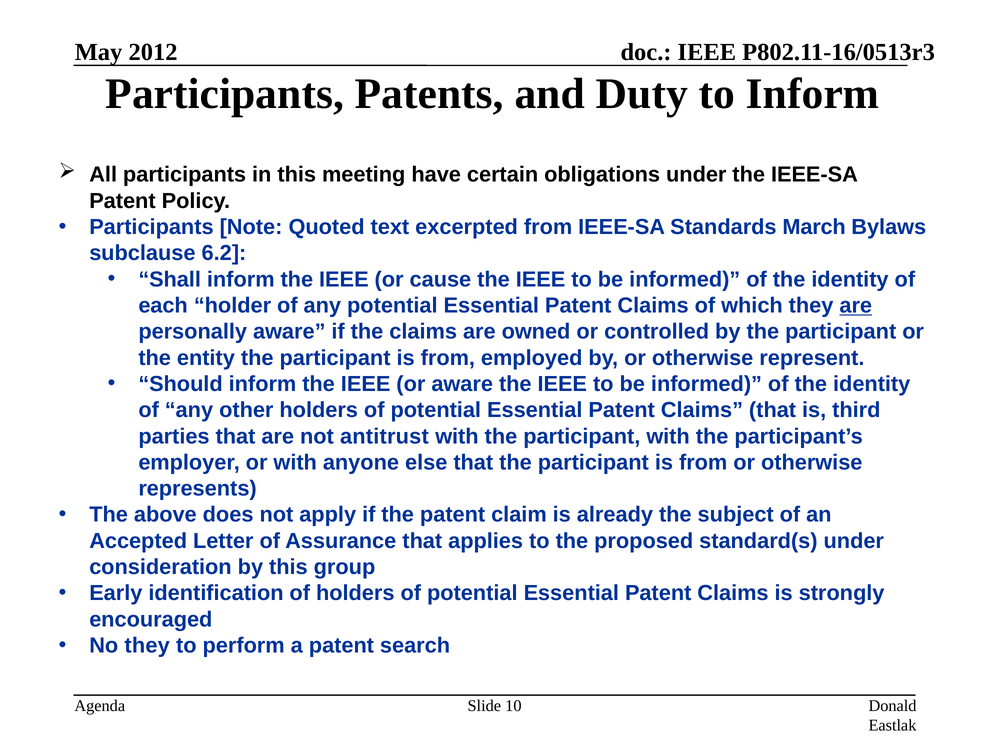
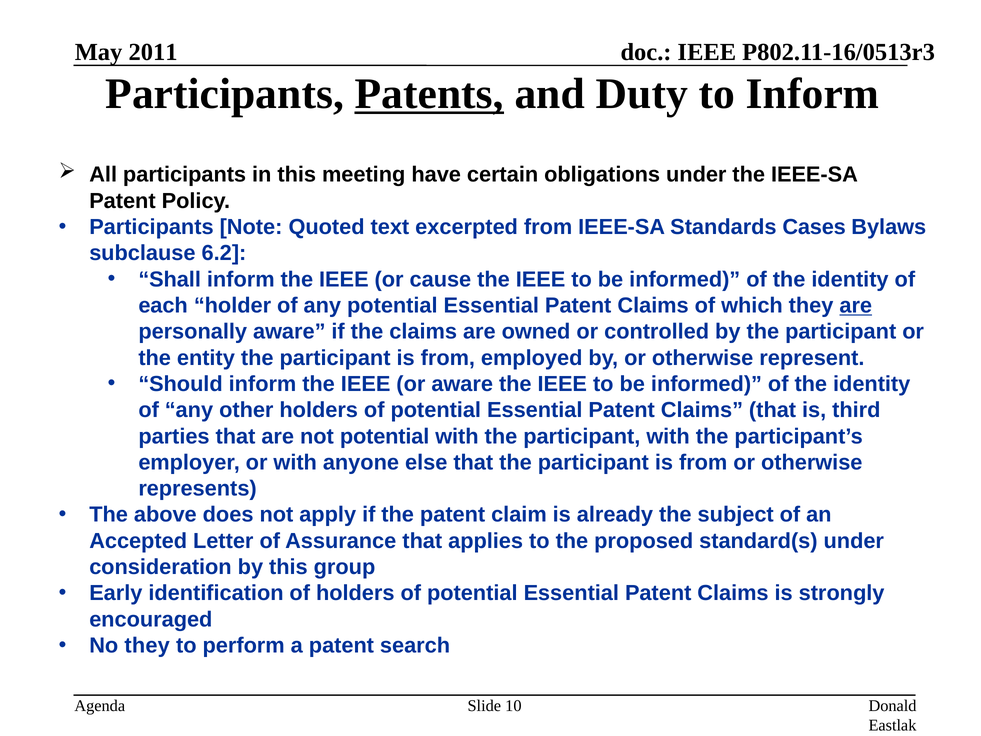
2012: 2012 -> 2011
Patents underline: none -> present
March: March -> Cases
not antitrust: antitrust -> potential
